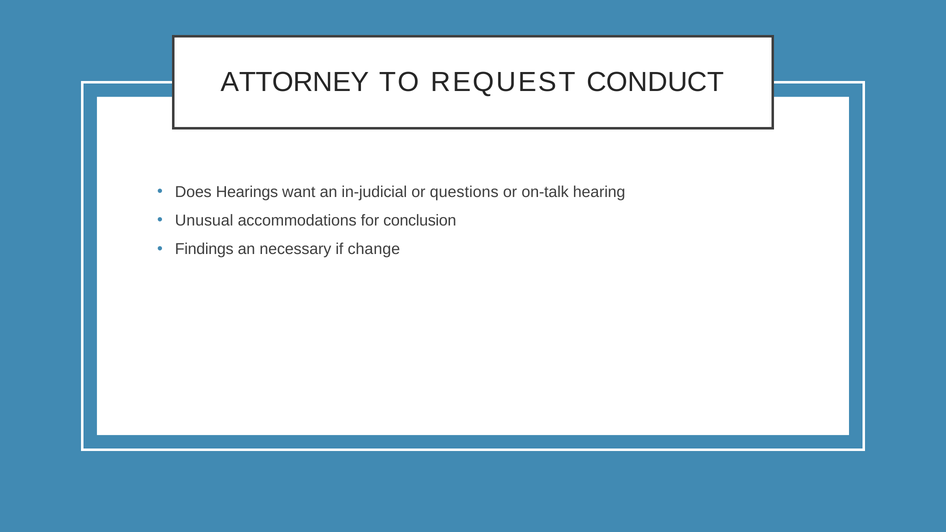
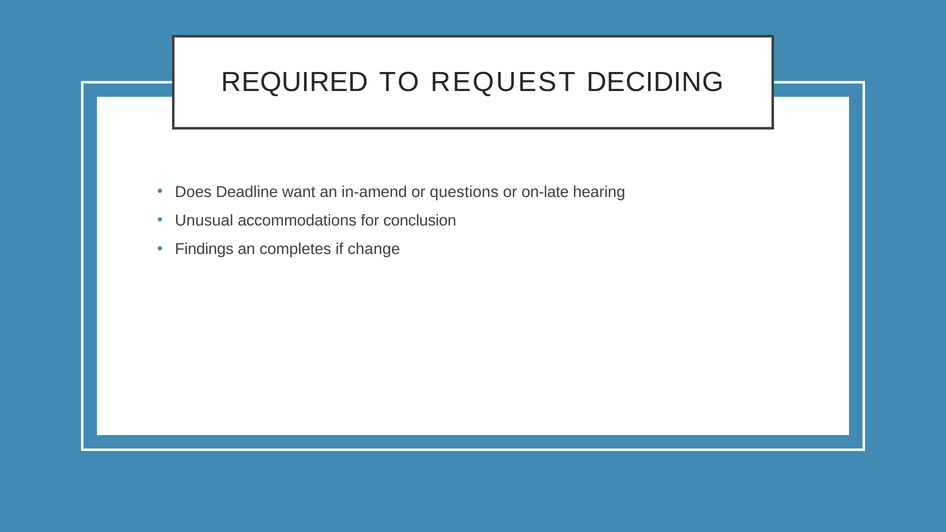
ATTORNEY: ATTORNEY -> REQUIRED
CONDUCT: CONDUCT -> DECIDING
Hearings: Hearings -> Deadline
in-judicial: in-judicial -> in-amend
on-talk: on-talk -> on-late
necessary: necessary -> completes
